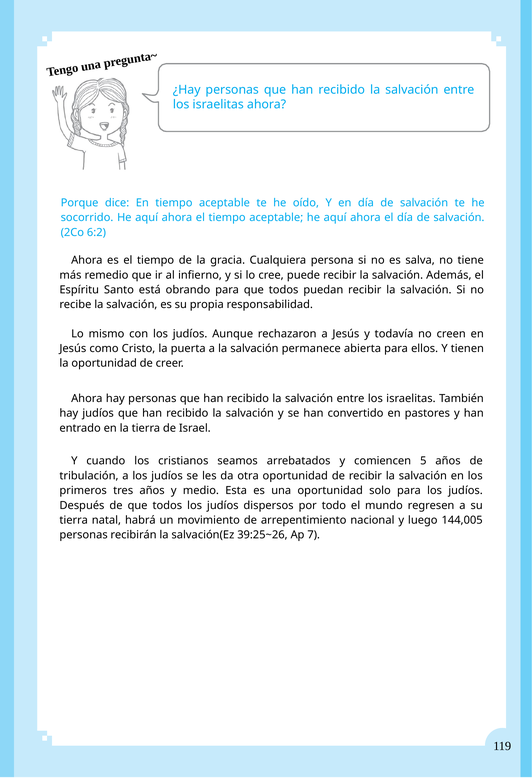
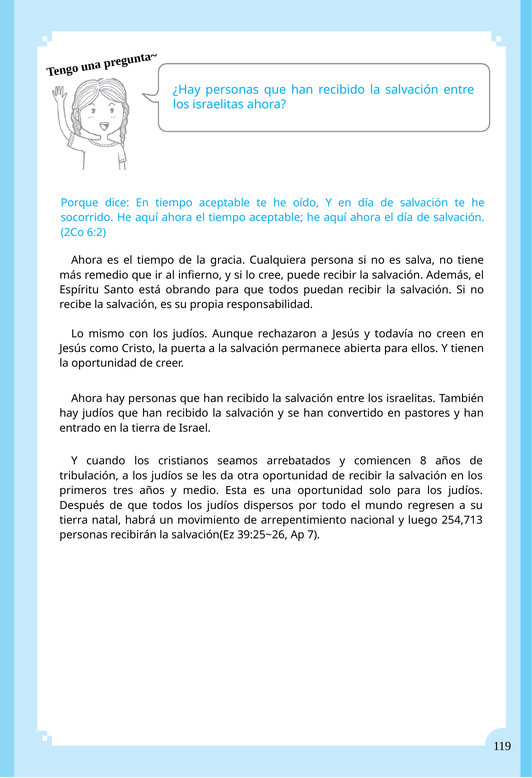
5: 5 -> 8
144,005: 144,005 -> 254,713
